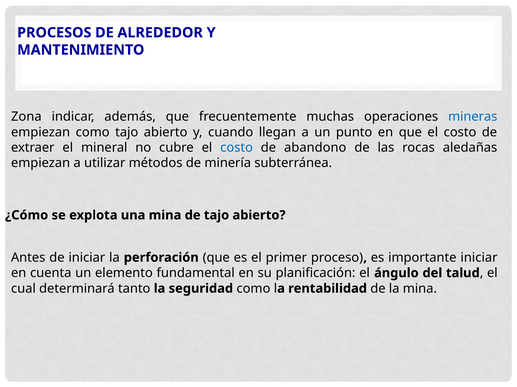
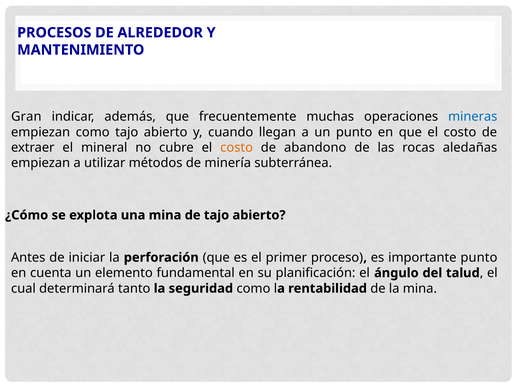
Zona: Zona -> Gran
costo at (237, 148) colour: blue -> orange
importante iniciar: iniciar -> punto
